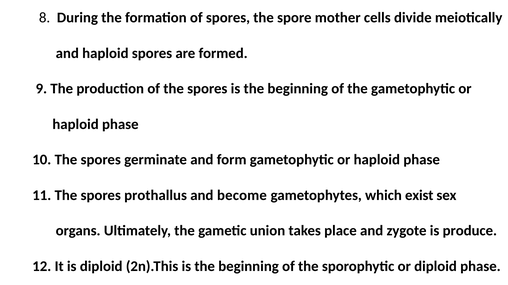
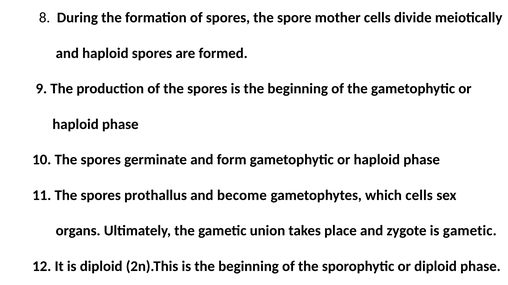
which exist: exist -> cells
is produce: produce -> gametic
